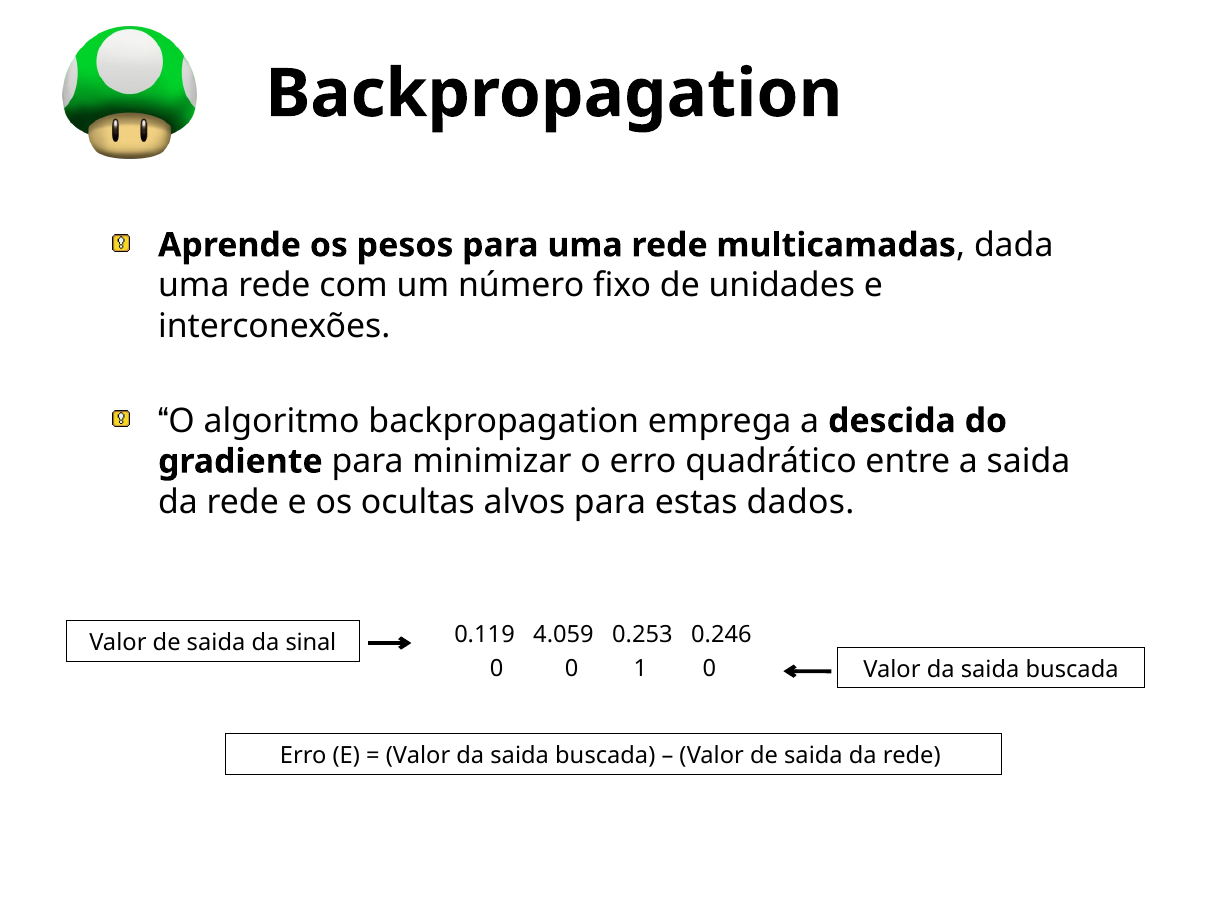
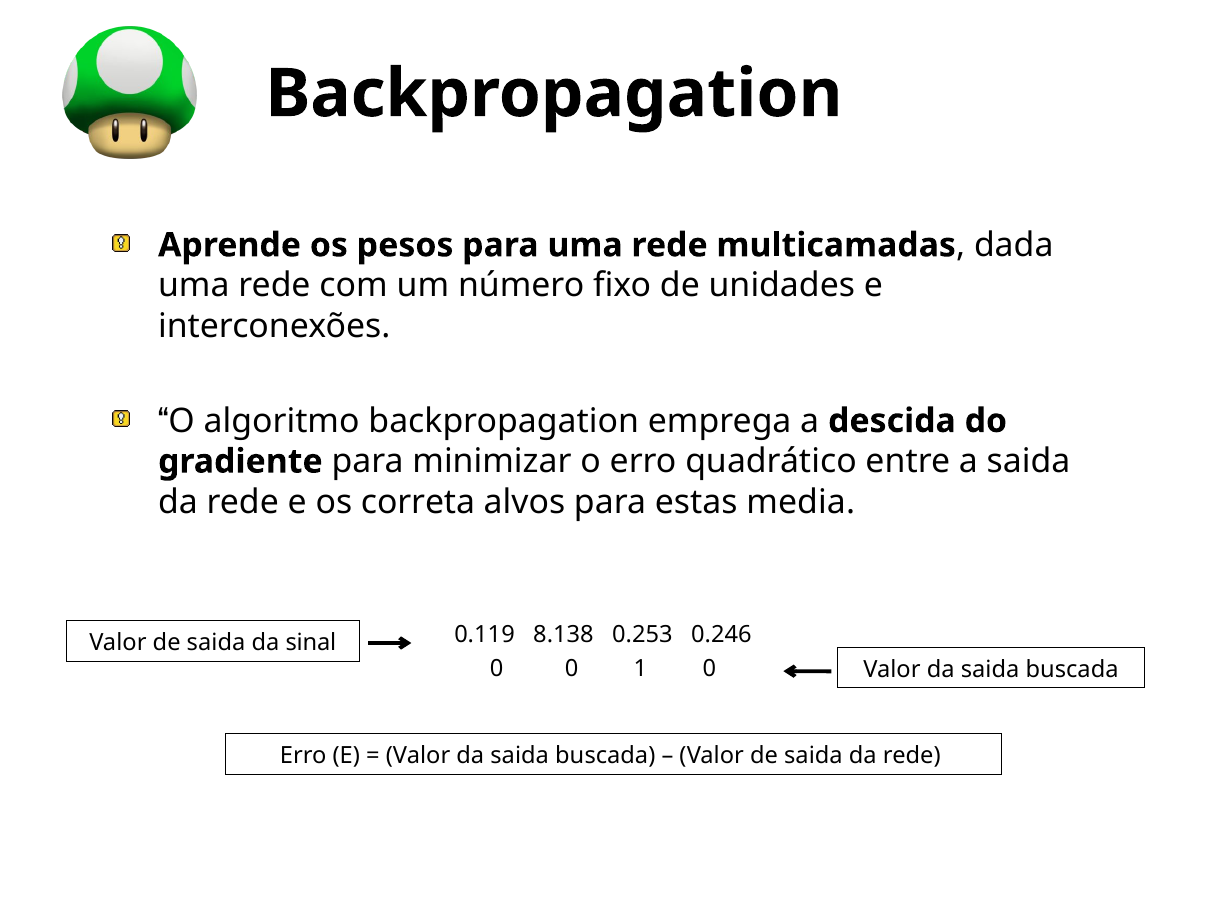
ocultas: ocultas -> correta
dados: dados -> media
4.059: 4.059 -> 8.138
